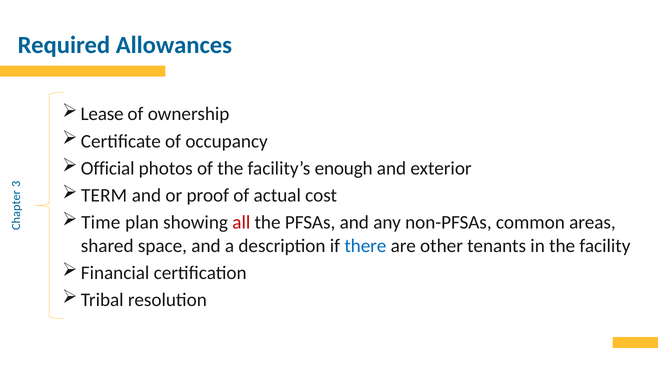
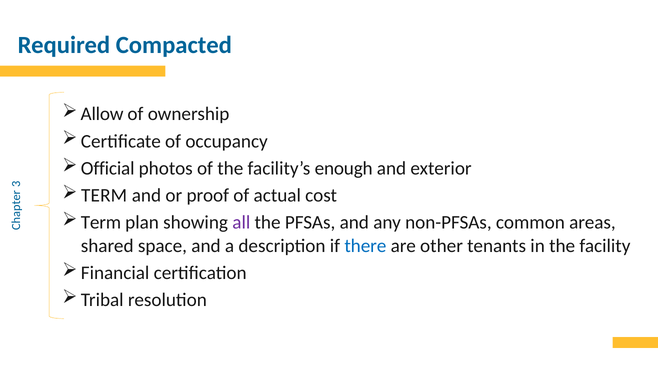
Allowances: Allowances -> Compacted
Lease: Lease -> Allow
Time at (101, 223): Time -> Term
all colour: red -> purple
